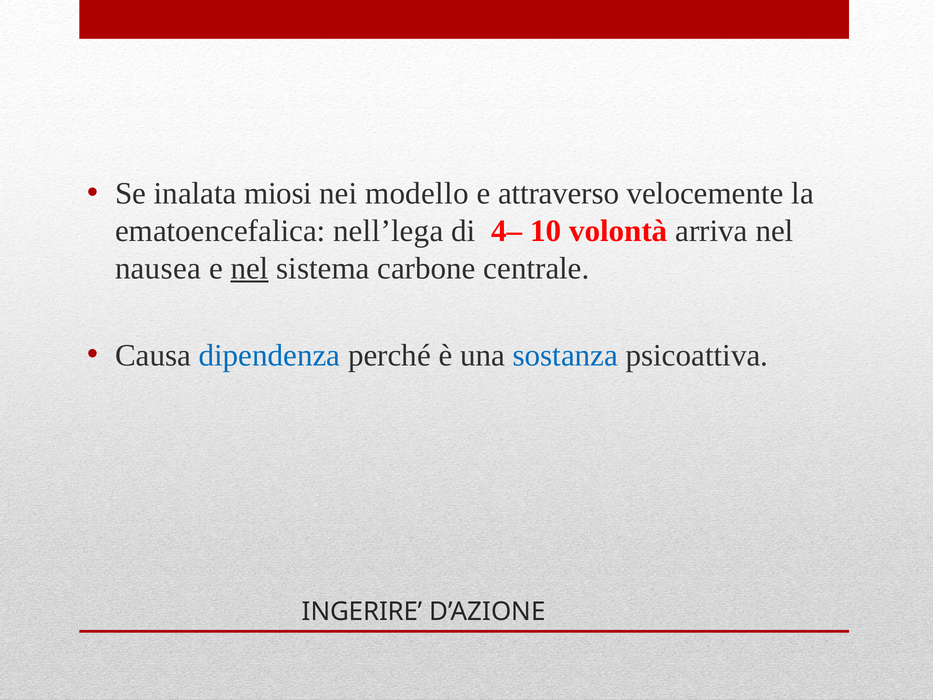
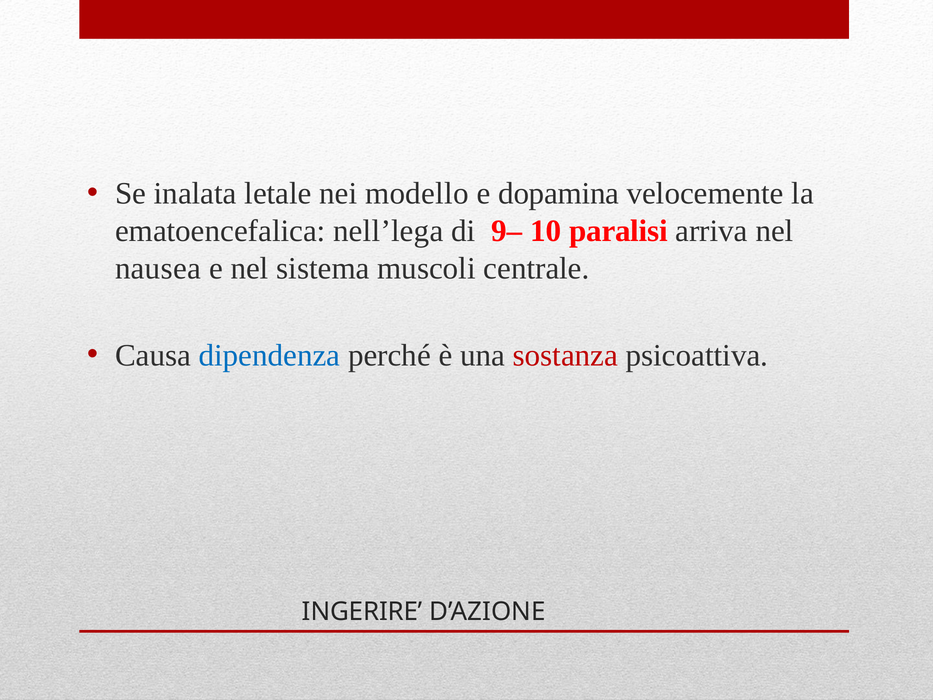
miosi: miosi -> letale
attraverso: attraverso -> dopamina
4–: 4– -> 9–
volontà: volontà -> paralisi
nel at (250, 268) underline: present -> none
carbone: carbone -> muscoli
sostanza colour: blue -> red
